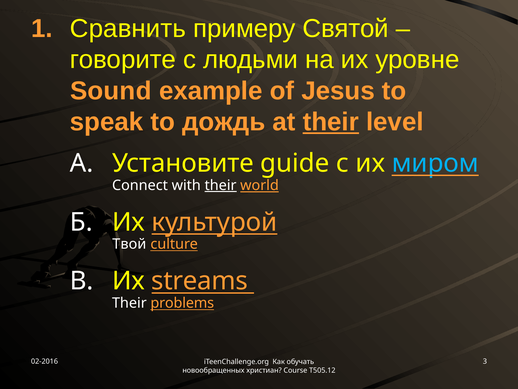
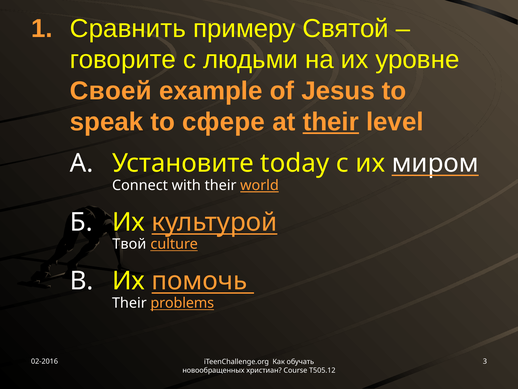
Sound: Sound -> Своей
дождь: дождь -> сфере
guide: guide -> today
миром colour: light blue -> white
their at (221, 185) underline: present -> none
streams: streams -> помочь
